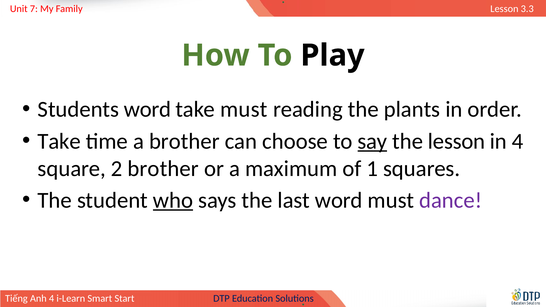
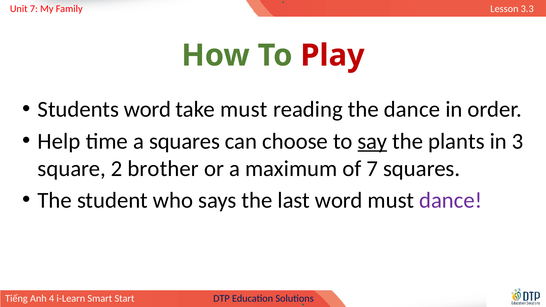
Play colour: black -> red
the plants: plants -> dance
Take at (59, 141): Take -> Help
a brother: brother -> squares
the lesson: lesson -> plants
in 4: 4 -> 3
of 1: 1 -> 7
who underline: present -> none
